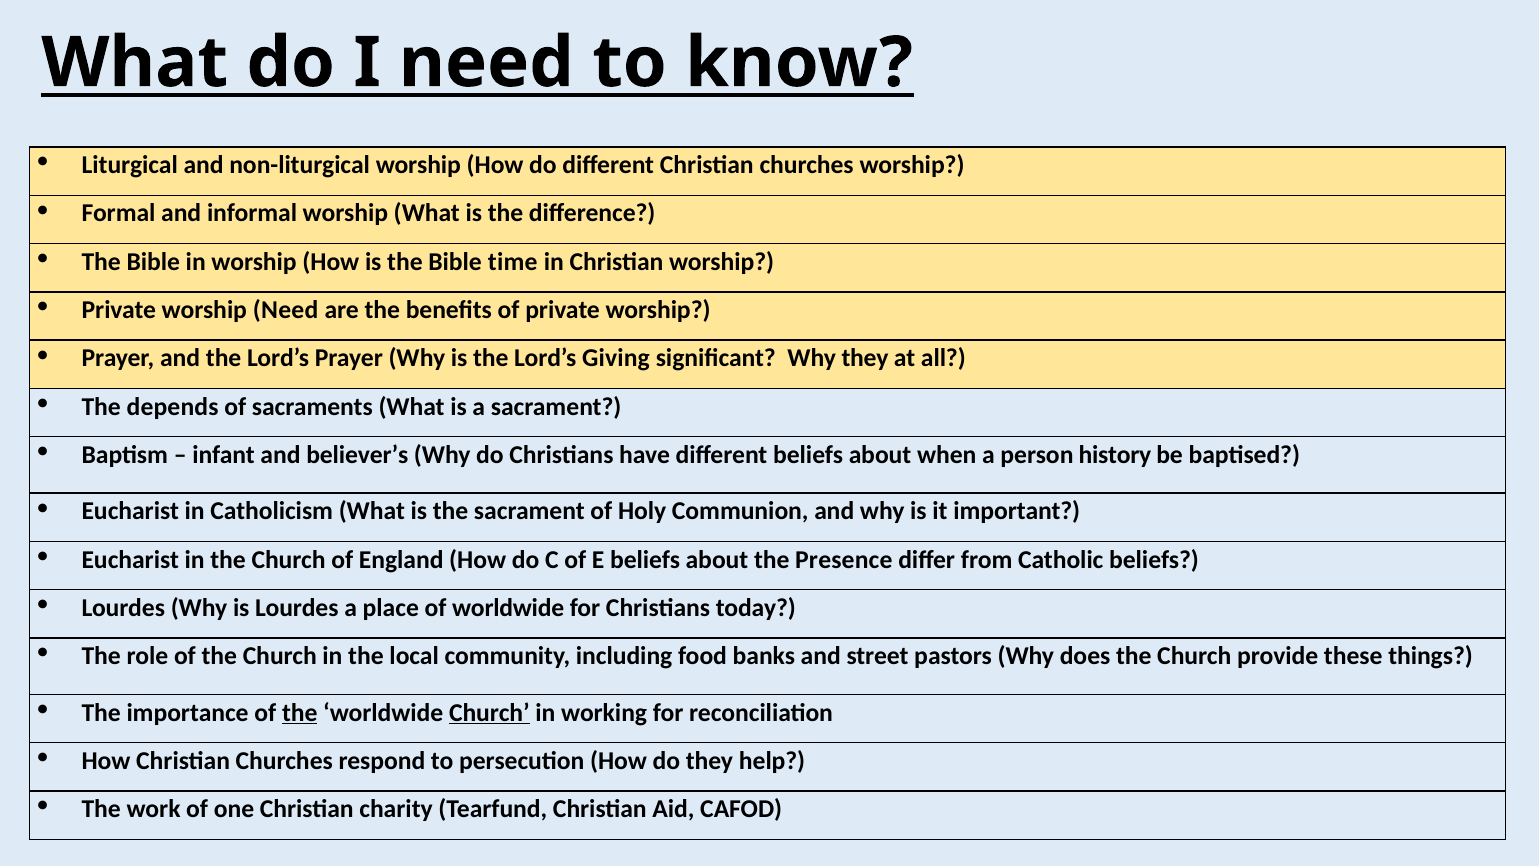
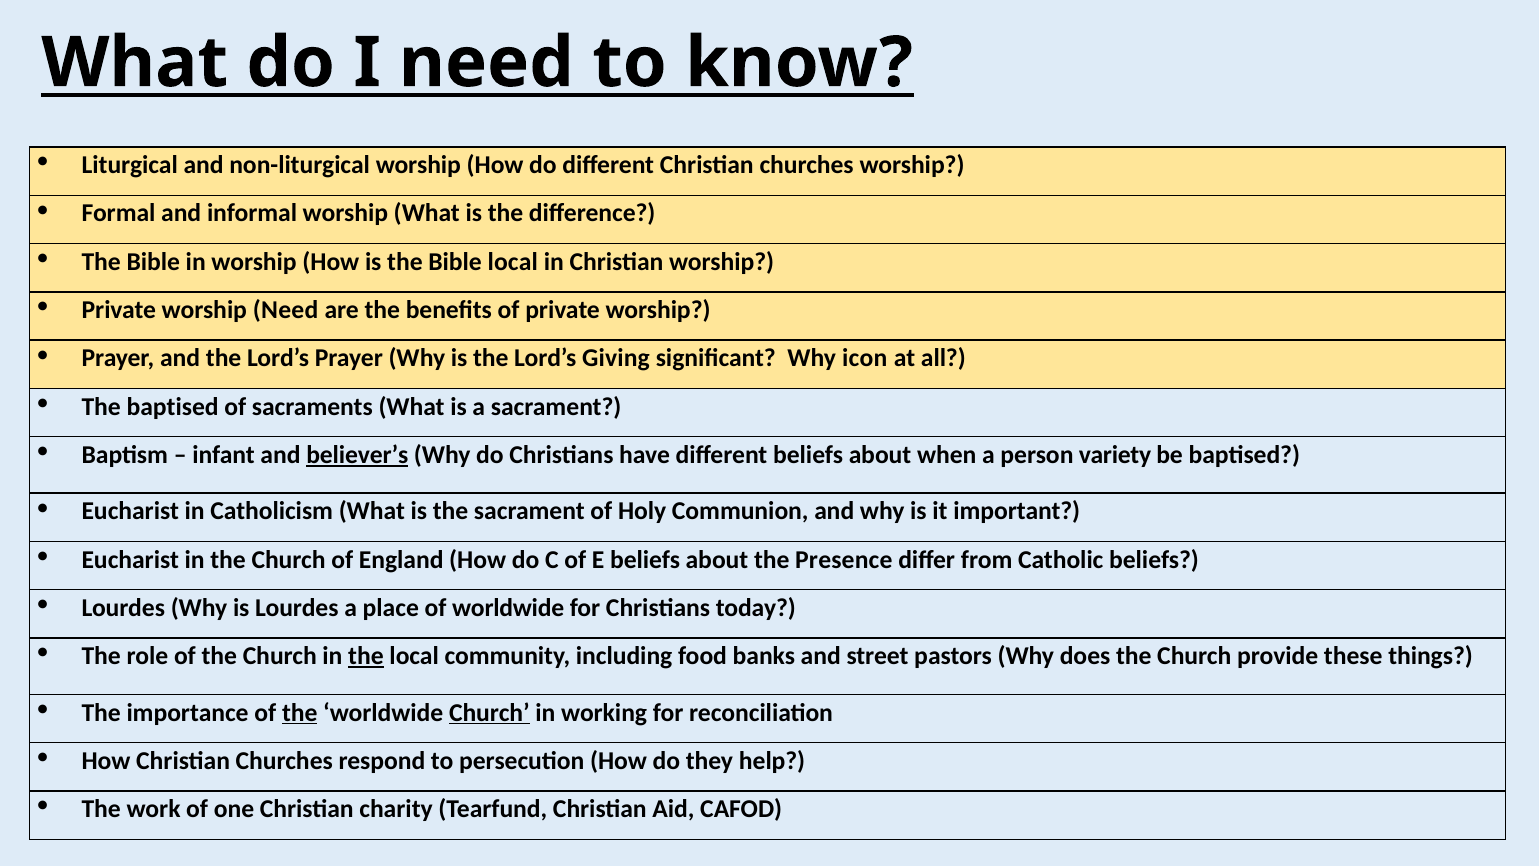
Bible time: time -> local
Why they: they -> icon
The depends: depends -> baptised
believer’s underline: none -> present
history: history -> variety
the at (366, 656) underline: none -> present
